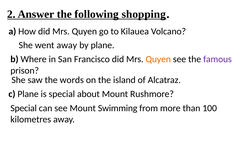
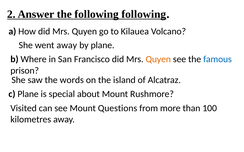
following shopping: shopping -> following
famous colour: purple -> blue
Special at (24, 108): Special -> Visited
Swimming: Swimming -> Questions
